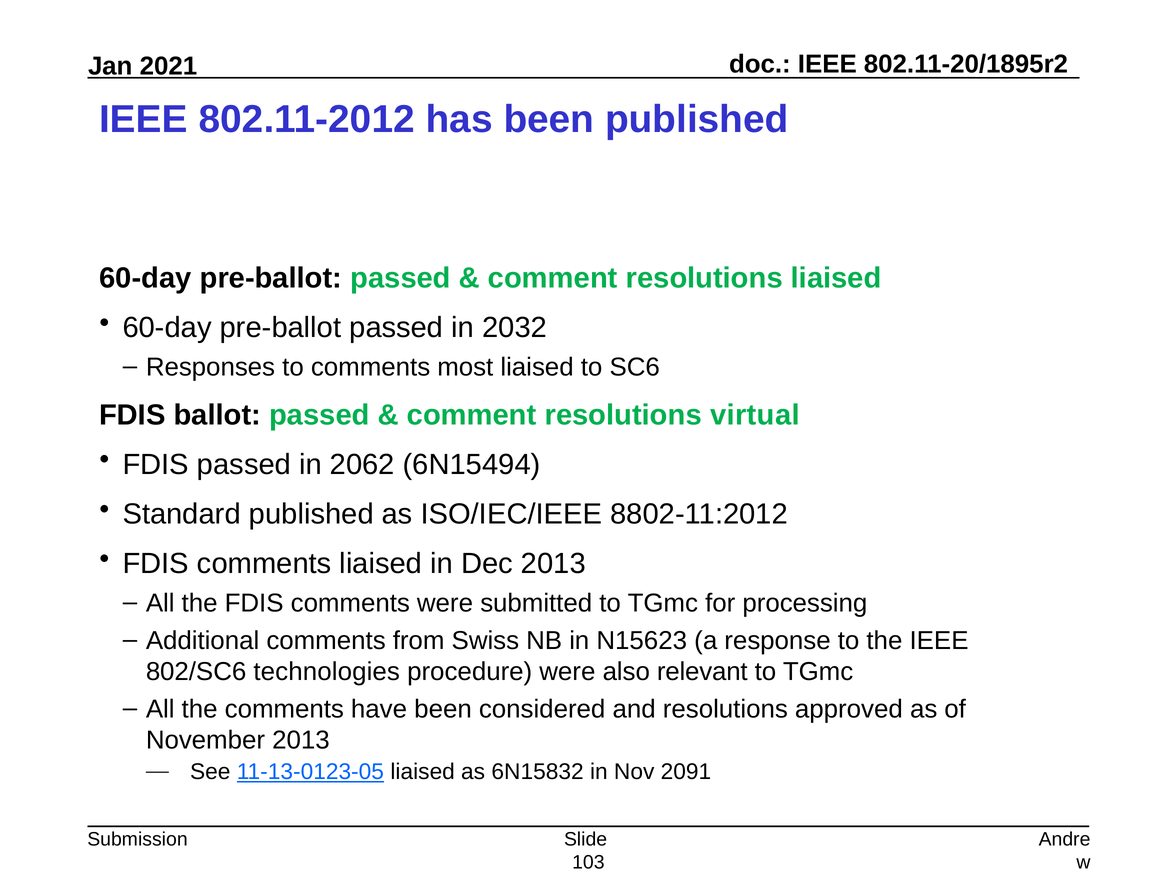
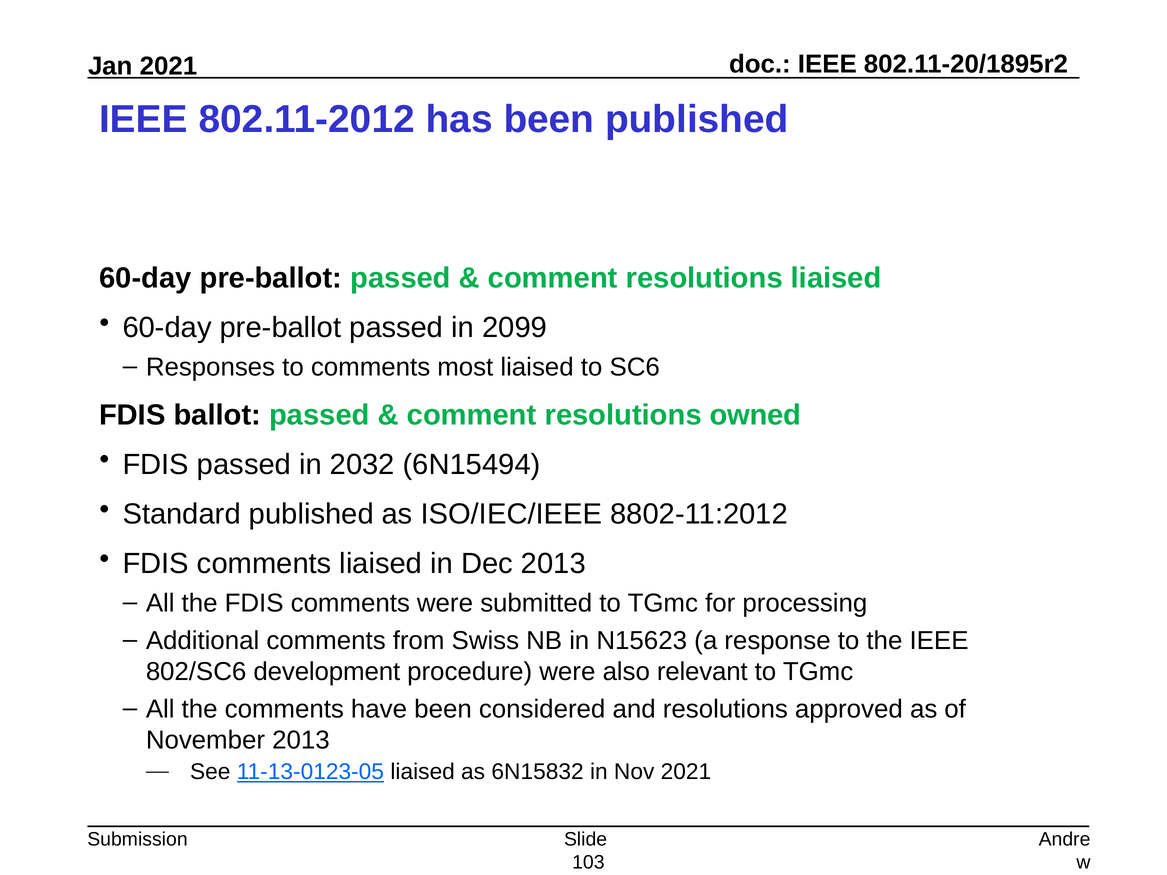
2032: 2032 -> 2099
virtual: virtual -> owned
2062: 2062 -> 2032
technologies: technologies -> development
Nov 2091: 2091 -> 2021
